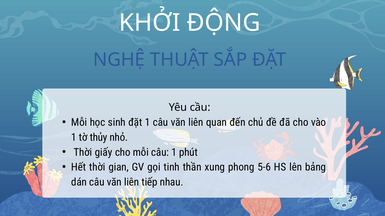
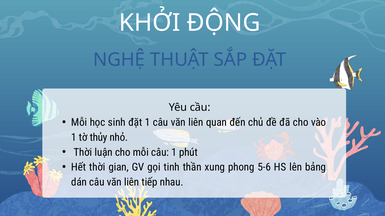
giấy: giấy -> luận
